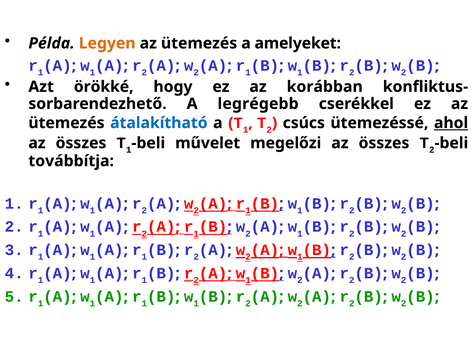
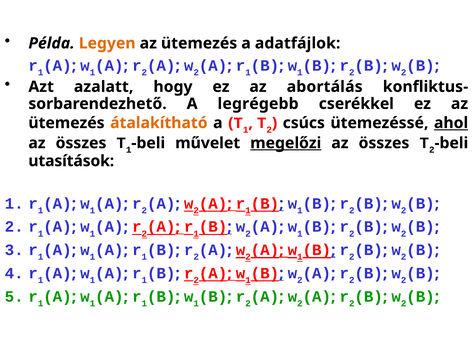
amelyeket: amelyeket -> adatfájlok
örökké: örökké -> azalatt
korábban: korábban -> abortálás
átalakítható colour: blue -> orange
megelőzi underline: none -> present
továbbítja: továbbítja -> utasítások
